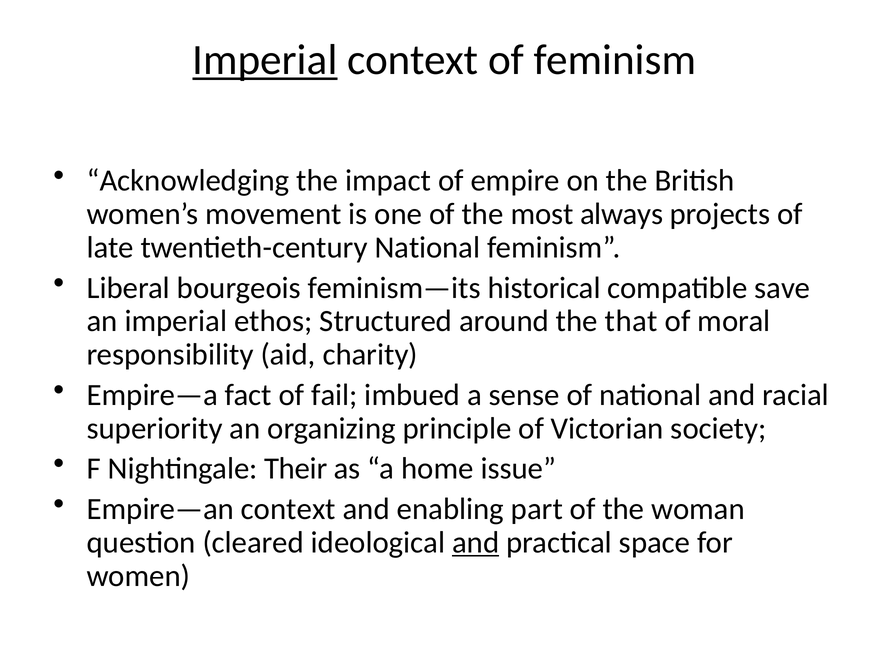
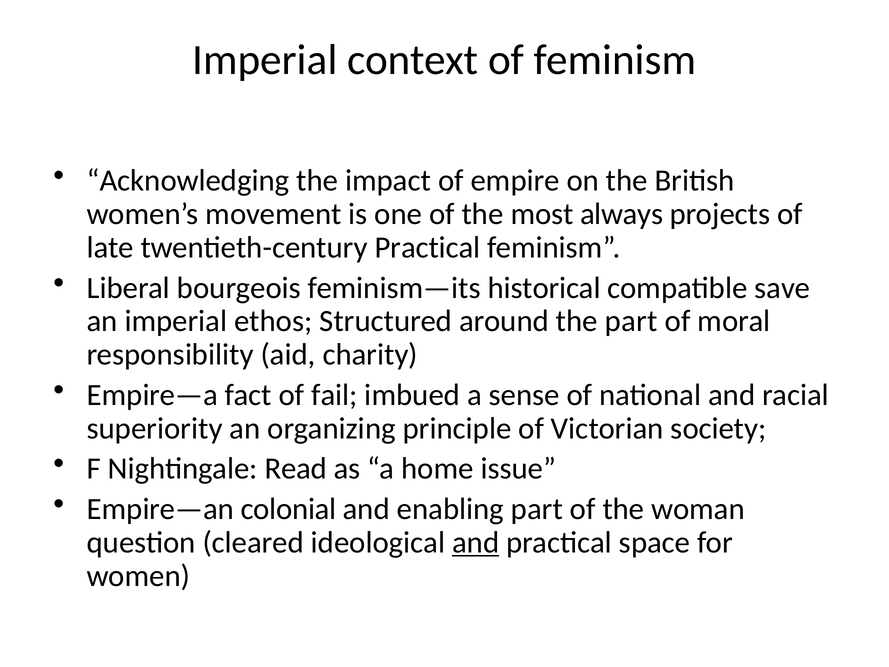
Imperial at (265, 60) underline: present -> none
twentieth-century National: National -> Practical
the that: that -> part
Their: Their -> Read
Empire—an context: context -> colonial
